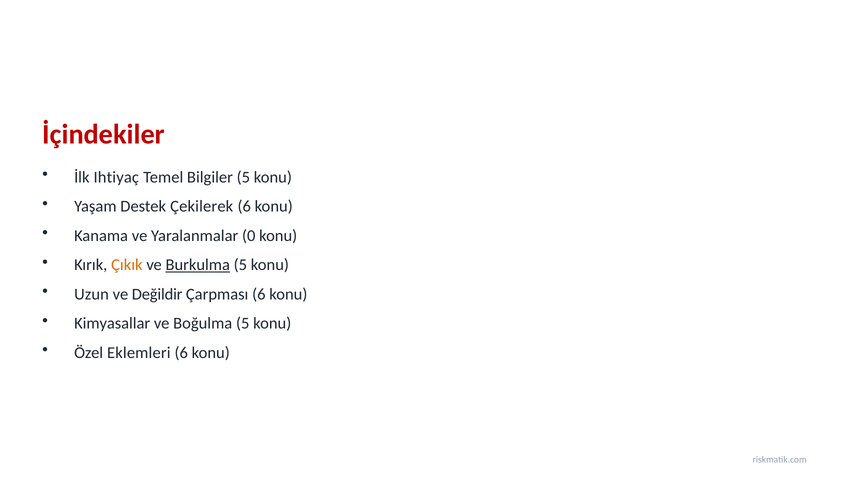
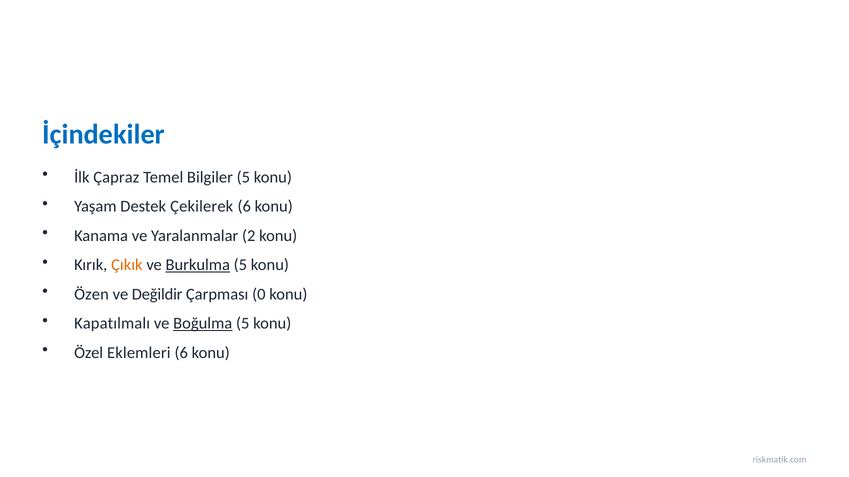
İçindekiler colour: red -> blue
Ihtiyaç: Ihtiyaç -> Çapraz
0: 0 -> 2
Uzun: Uzun -> Özen
Çarpması 6: 6 -> 0
Kimyasallar: Kimyasallar -> Kapatılmalı
Boğulma underline: none -> present
